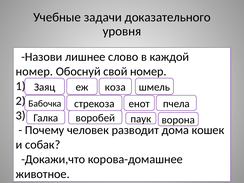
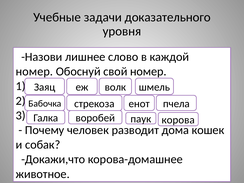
коза: коза -> волк
ворона: ворона -> корова
